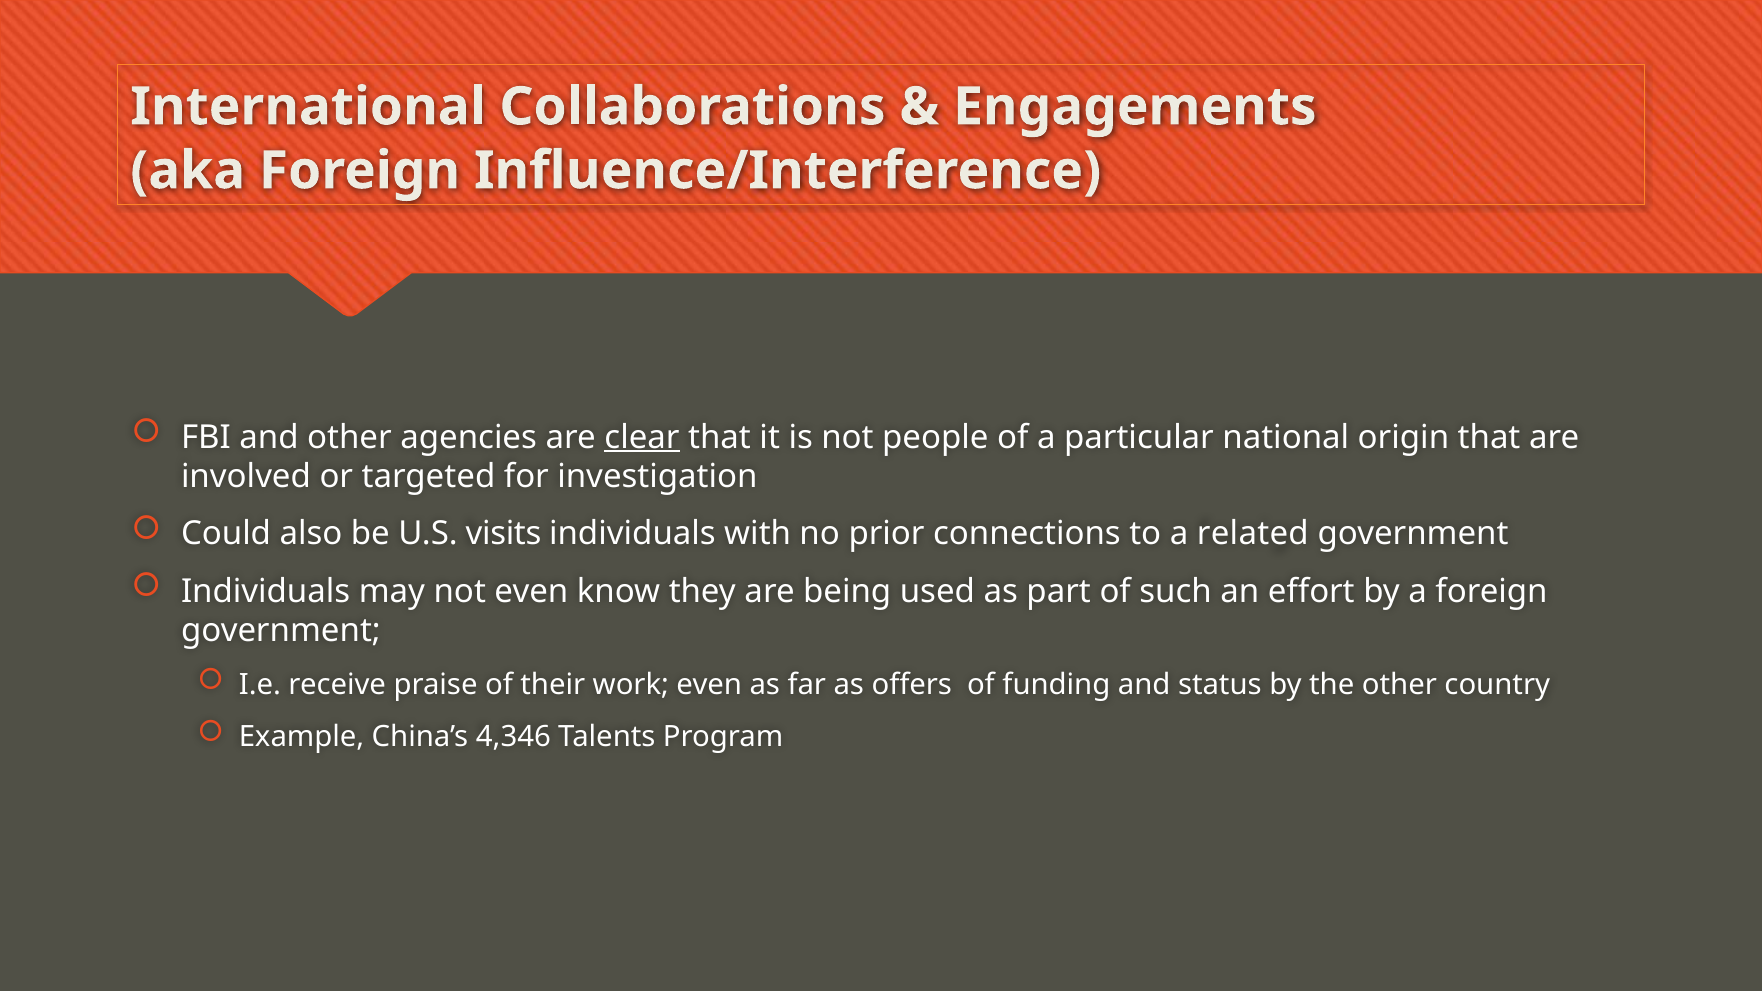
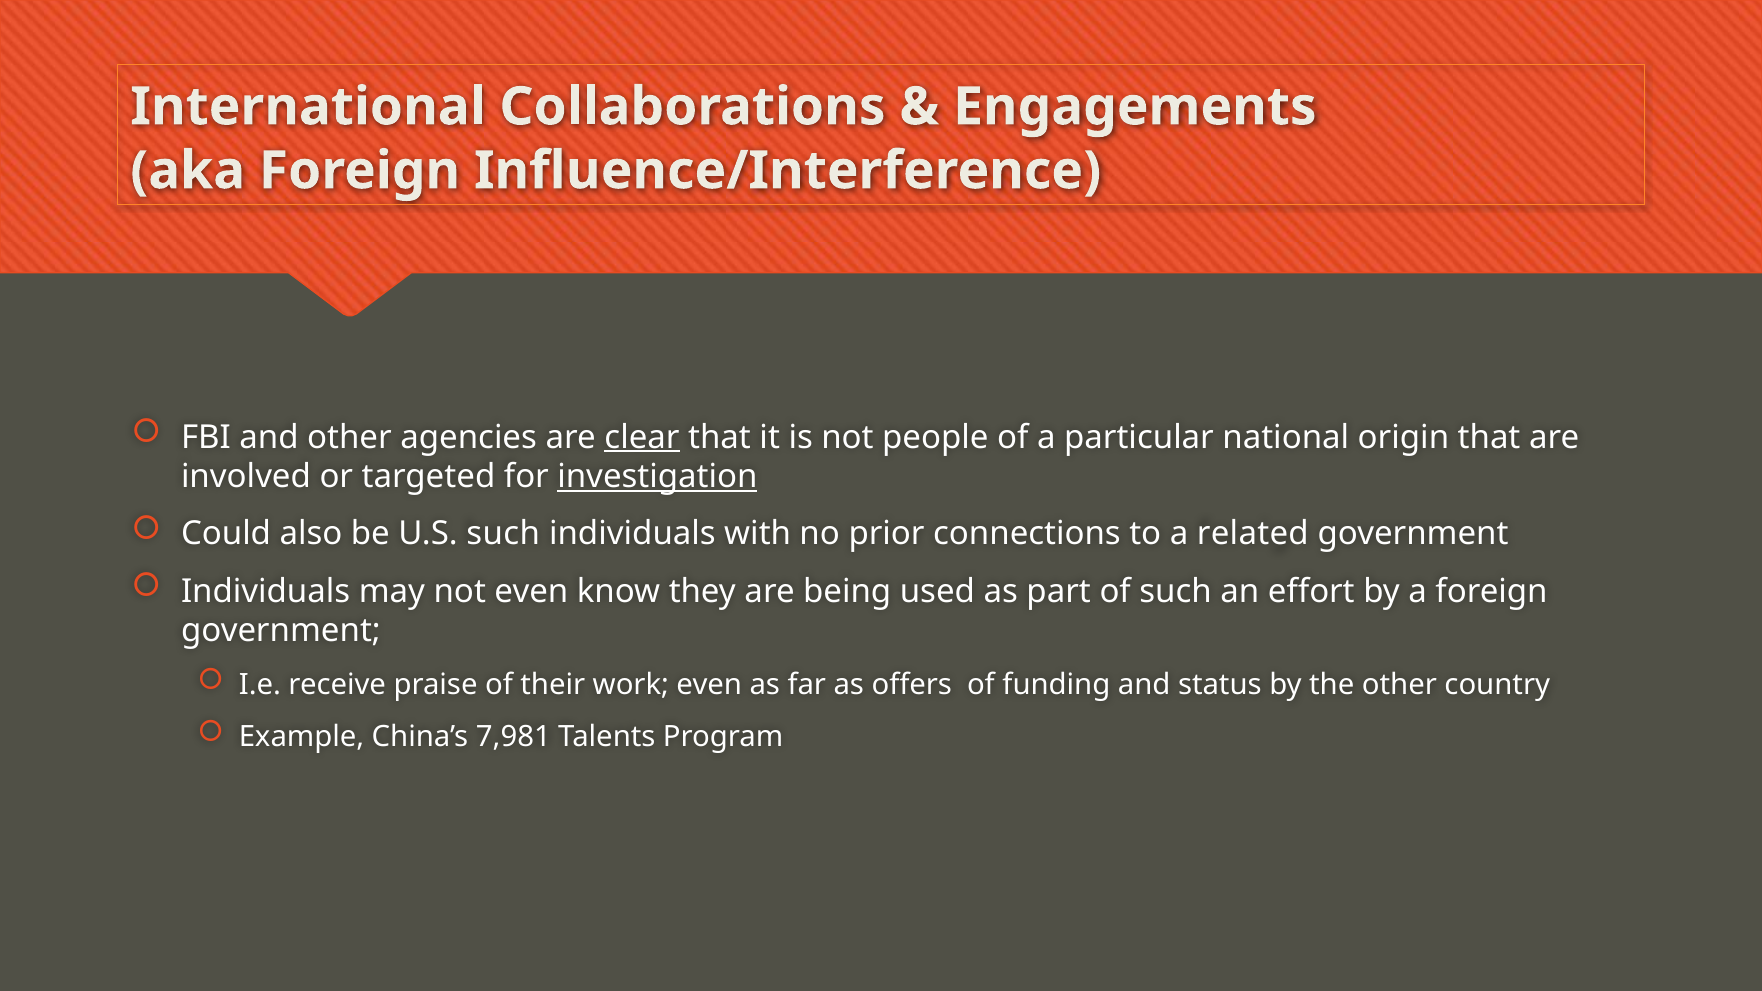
investigation underline: none -> present
U.S visits: visits -> such
4,346: 4,346 -> 7,981
